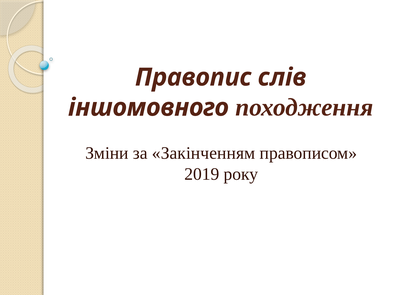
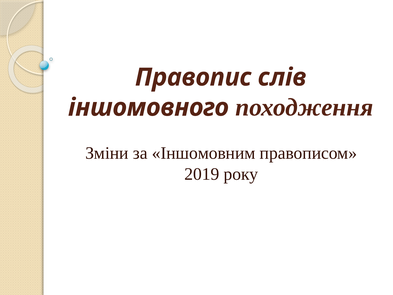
Закінченням: Закінченням -> Іншомовним
